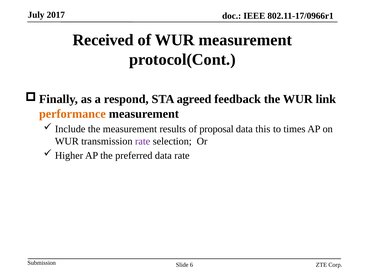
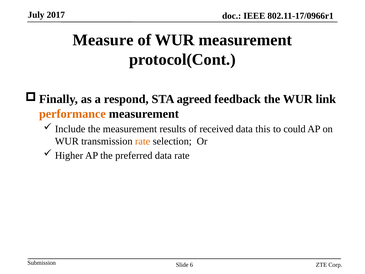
Received: Received -> Measure
proposal: proposal -> received
times: times -> could
rate at (143, 141) colour: purple -> orange
